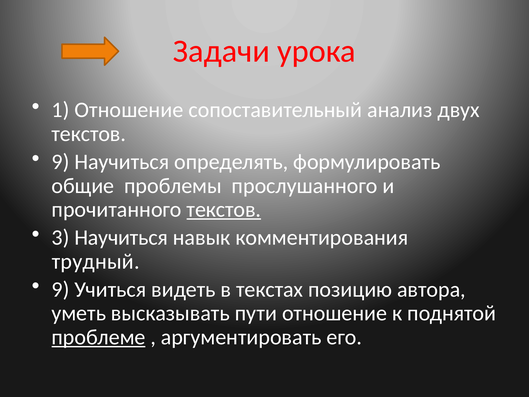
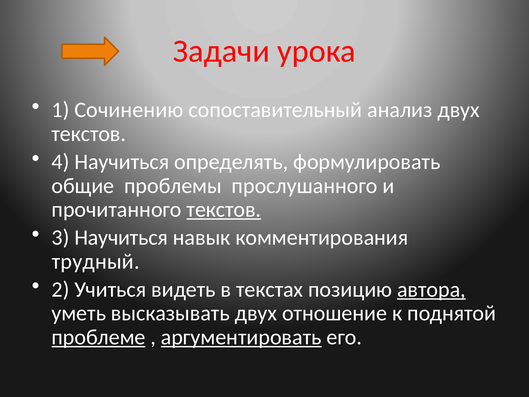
1 Отношение: Отношение -> Сочинению
9 at (60, 162): 9 -> 4
9 at (60, 289): 9 -> 2
автора underline: none -> present
высказывать пути: пути -> двух
аргументировать underline: none -> present
